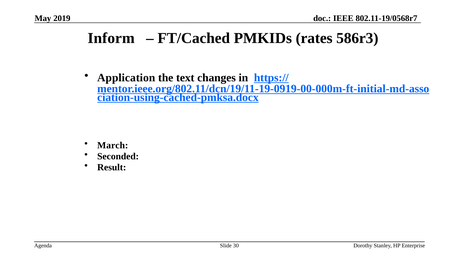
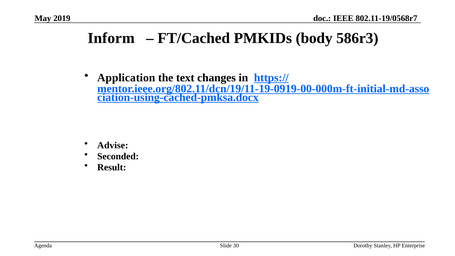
rates: rates -> body
March: March -> Advise
